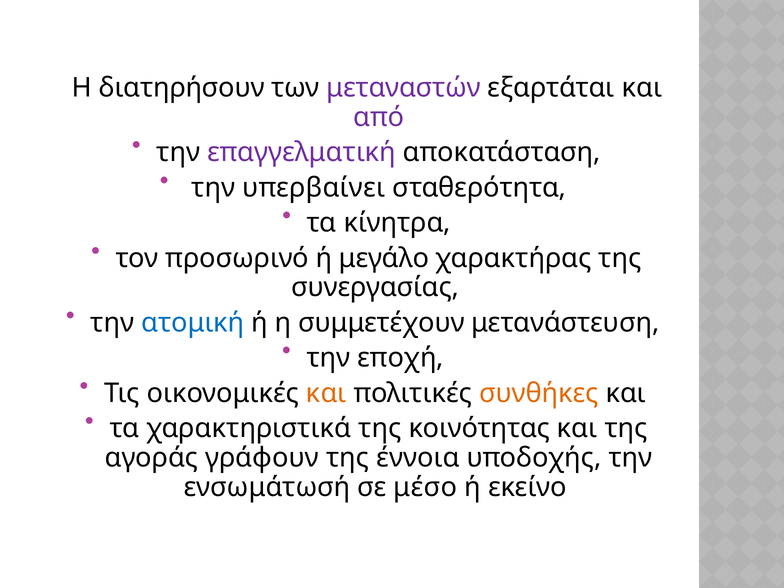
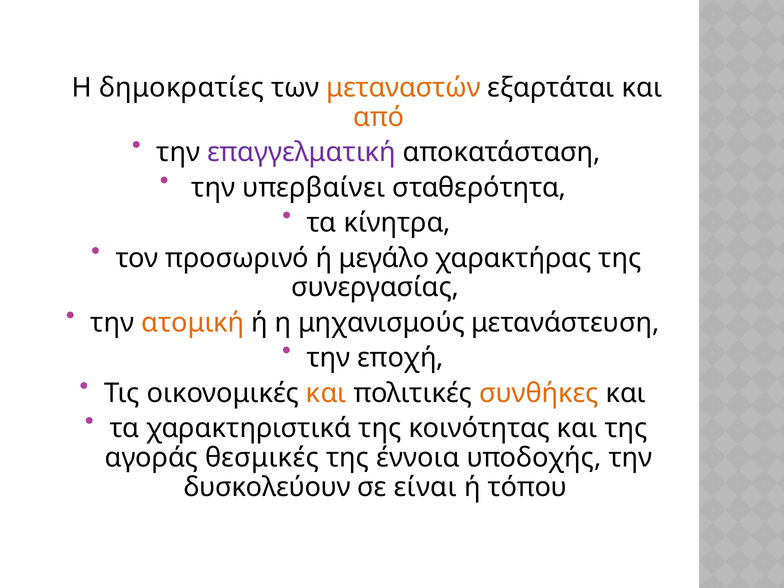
διατηρήσουν: διατηρήσουν -> δημοκρατίες
μεταναστών colour: purple -> orange
από colour: purple -> orange
ατομική colour: blue -> orange
συμμετέχουν: συμμετέχουν -> μηχανισμούς
γράφουν: γράφουν -> θεσμικές
ενσωμάτωσή: ενσωμάτωσή -> δυσκολεύουν
μέσο: μέσο -> είναι
εκείνο: εκείνο -> τόπου
